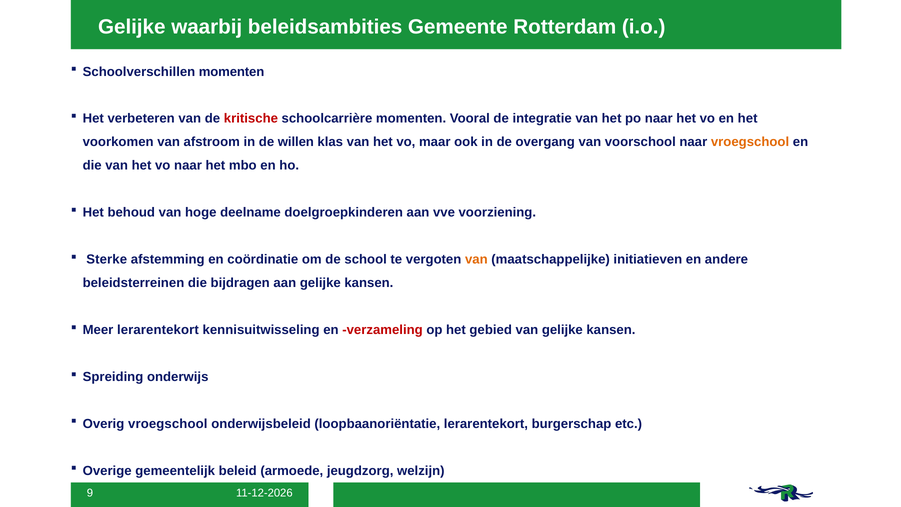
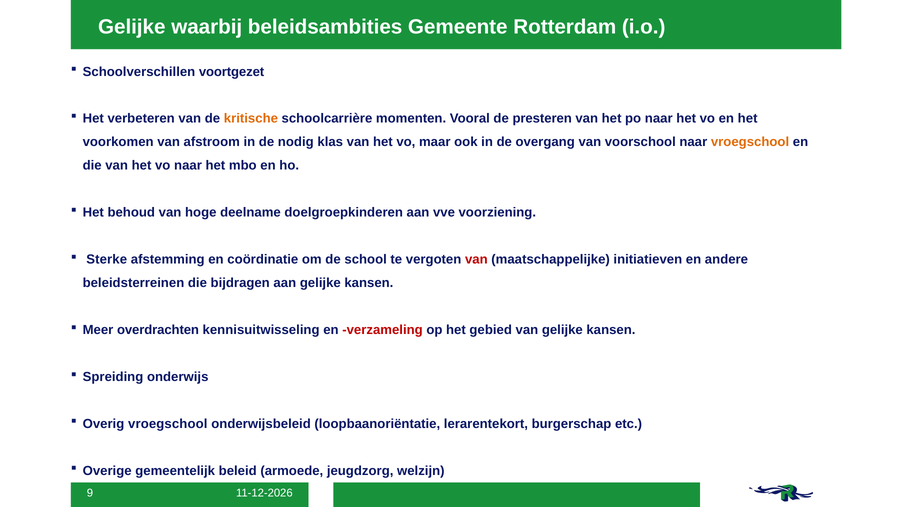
Schoolverschillen momenten: momenten -> voortgezet
kritische colour: red -> orange
integratie: integratie -> presteren
willen: willen -> nodig
van at (476, 259) colour: orange -> red
Meer lerarentekort: lerarentekort -> overdrachten
